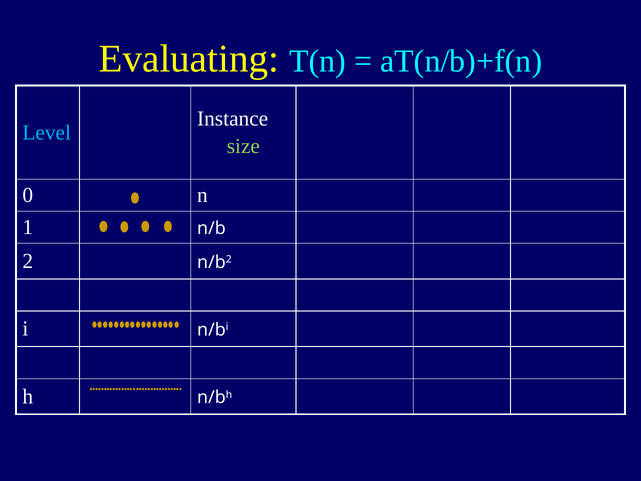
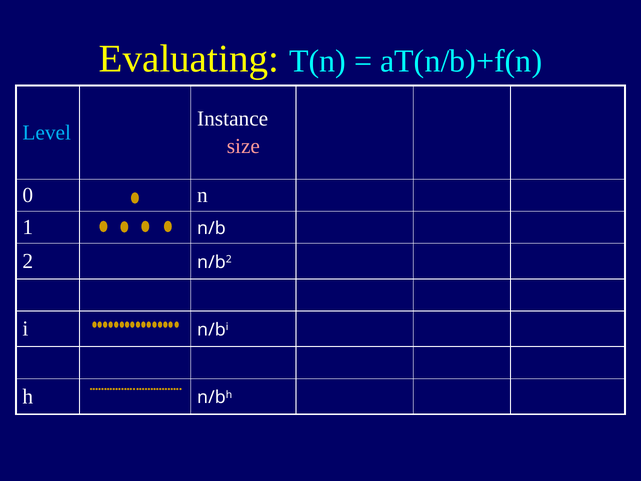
size colour: light green -> pink
